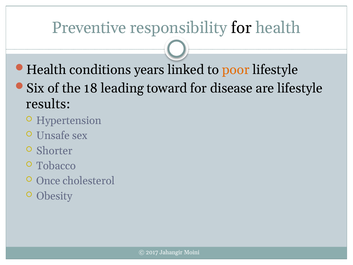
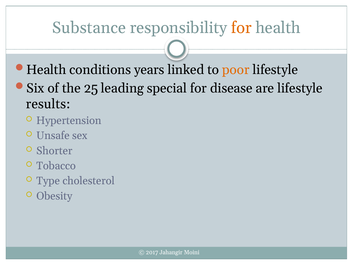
Preventive: Preventive -> Substance
for at (241, 28) colour: black -> orange
18: 18 -> 25
toward: toward -> special
Once: Once -> Type
